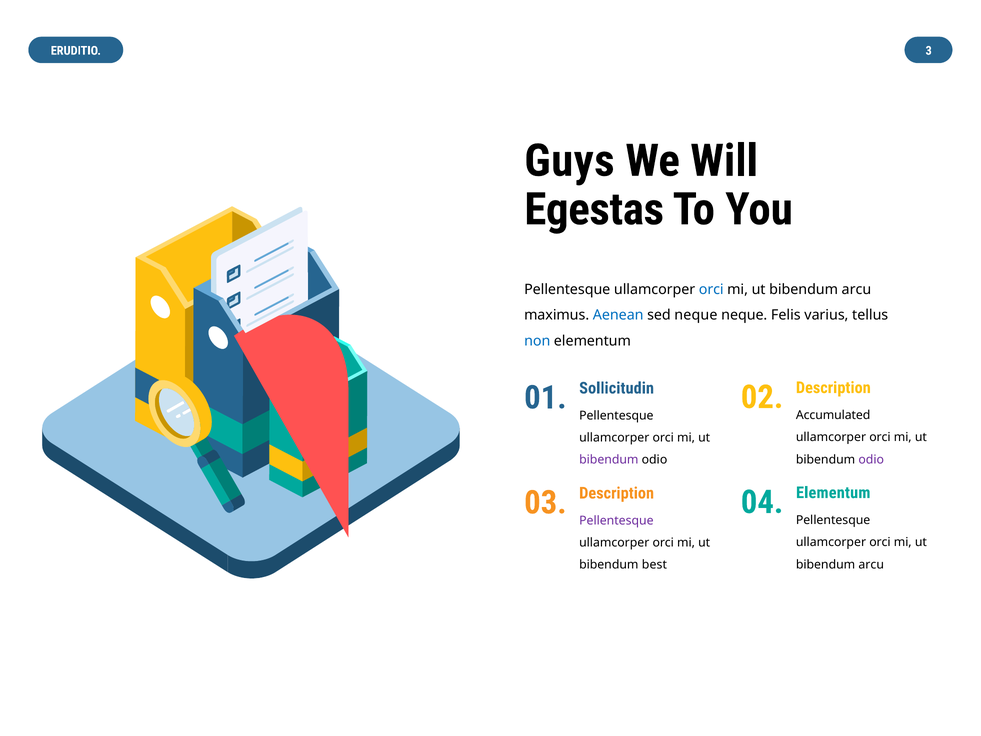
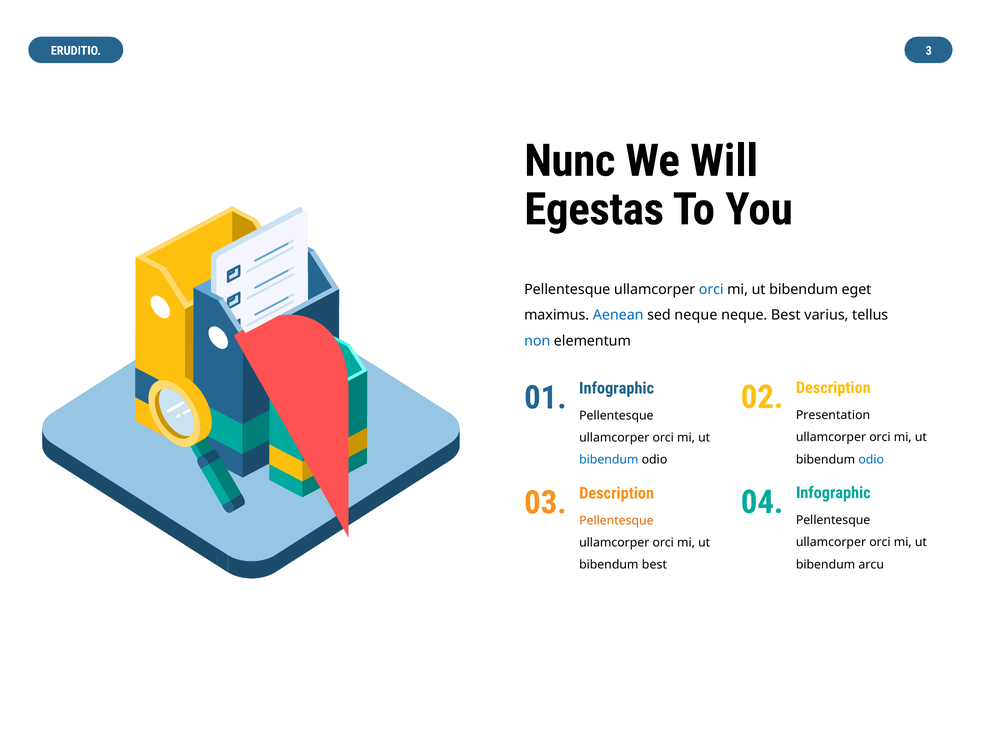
Guys: Guys -> Nunc
arcu at (856, 289): arcu -> eget
neque Felis: Felis -> Best
01 Sollicitudin: Sollicitudin -> Infographic
Accumulated: Accumulated -> Presentation
odio at (871, 459) colour: purple -> blue
bibendum at (609, 460) colour: purple -> blue
04 Elementum: Elementum -> Infographic
Pellentesque at (616, 520) colour: purple -> orange
